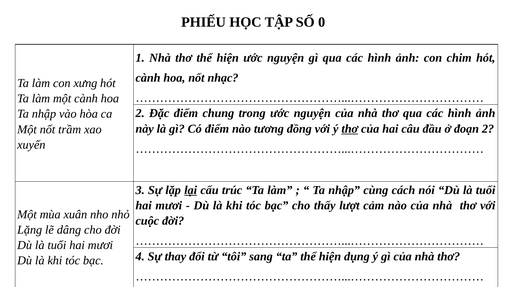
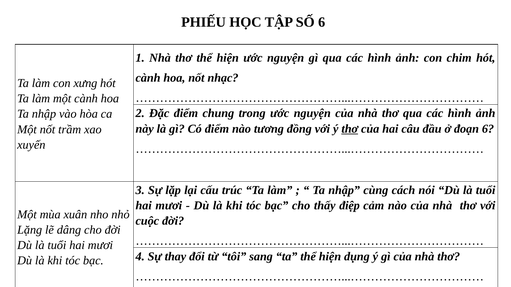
SỐ 0: 0 -> 6
đoạn 2: 2 -> 6
lại underline: present -> none
lượt: lượt -> điệp
